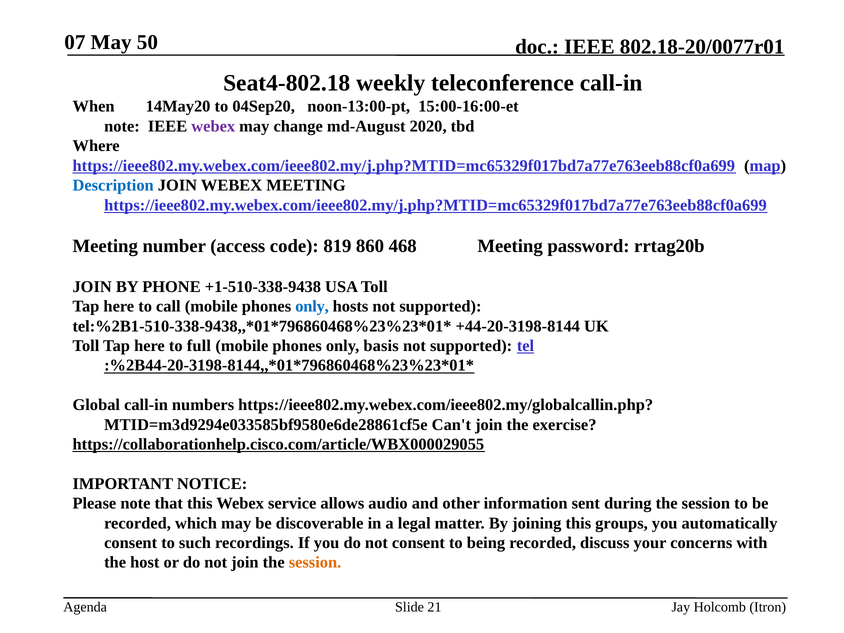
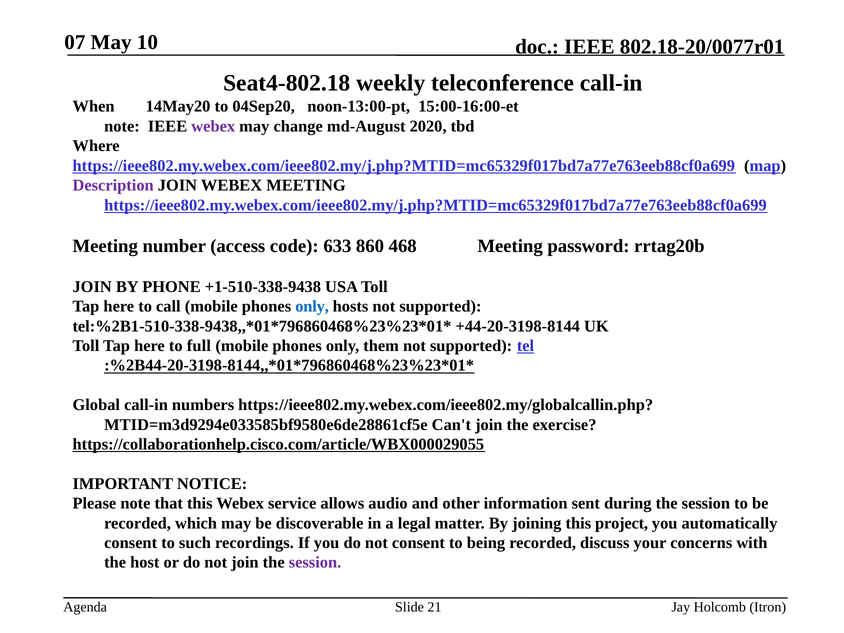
50: 50 -> 10
Description colour: blue -> purple
819: 819 -> 633
basis: basis -> them
groups: groups -> project
session at (315, 563) colour: orange -> purple
